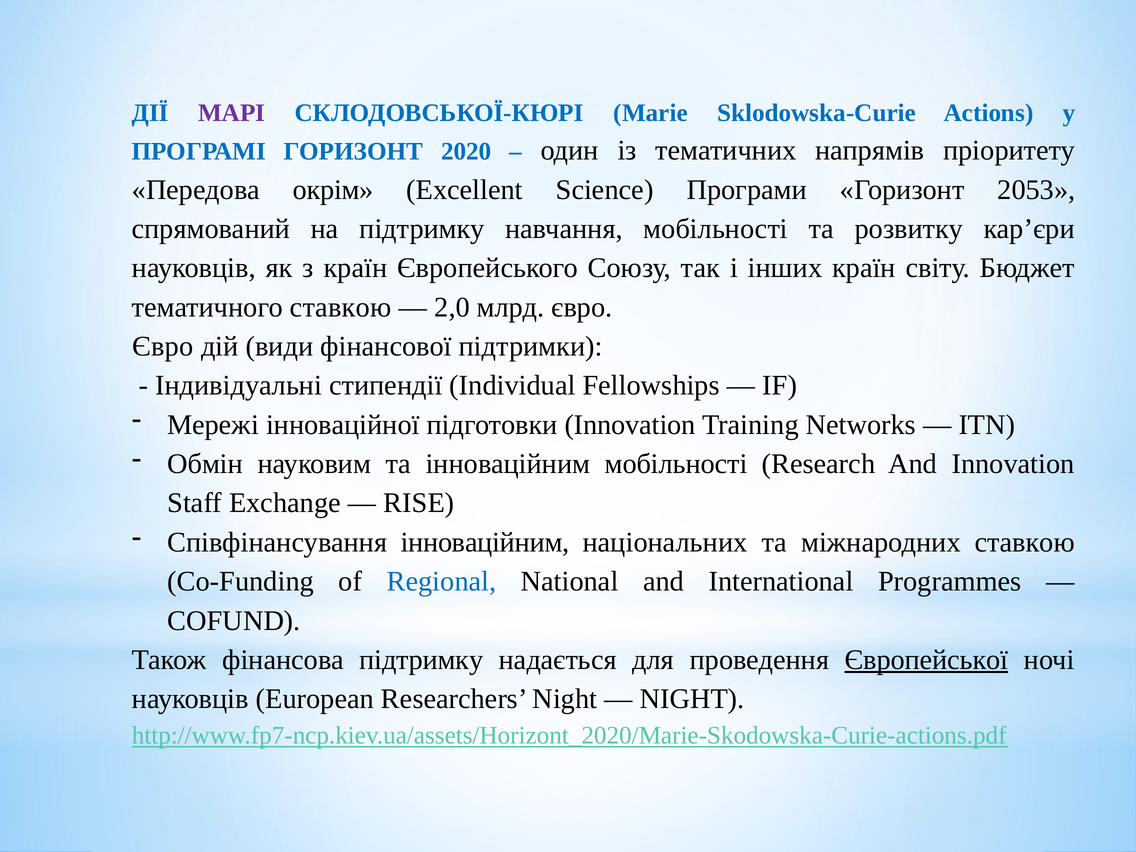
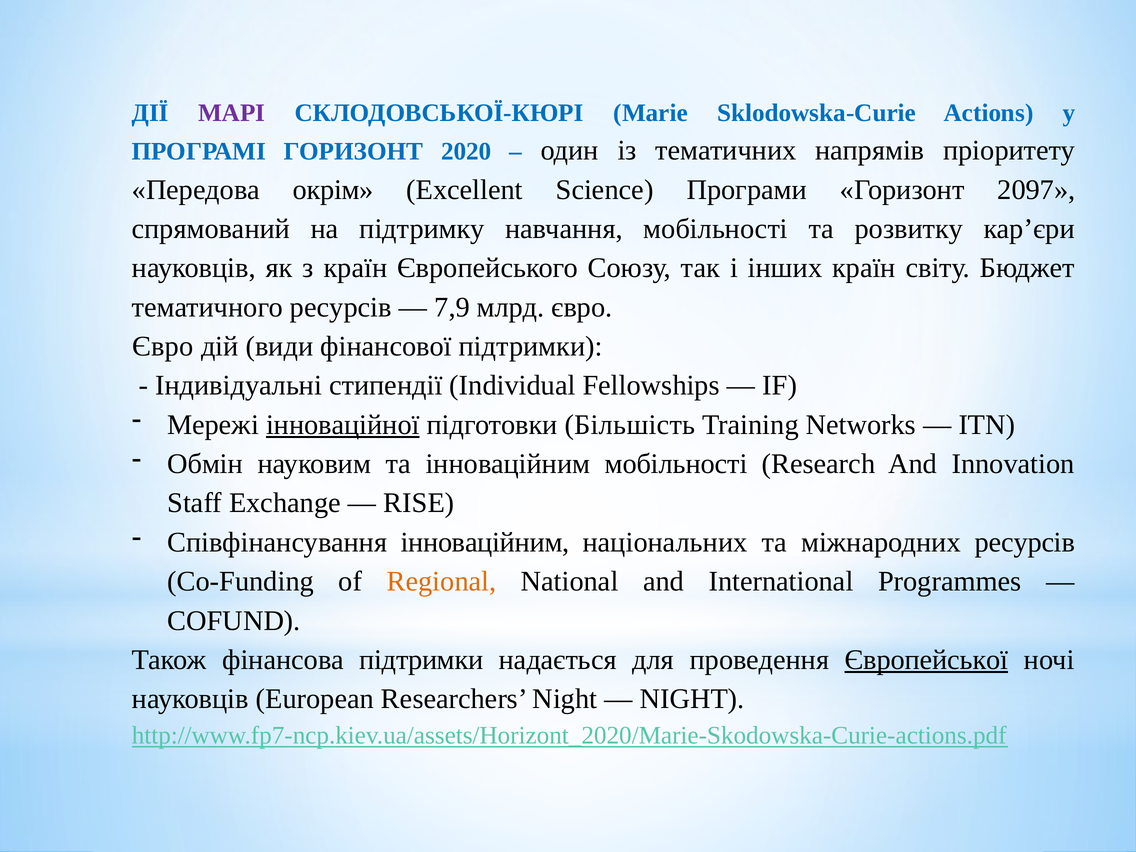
2053: 2053 -> 2097
тематичного ставкою: ставкою -> ресурсів
2,0: 2,0 -> 7,9
інноваційної underline: none -> present
підготовки Innovation: Innovation -> Більшість
міжнародних ставкою: ставкою -> ресурсів
Regional colour: blue -> orange
фінансова підтримку: підтримку -> підтримки
